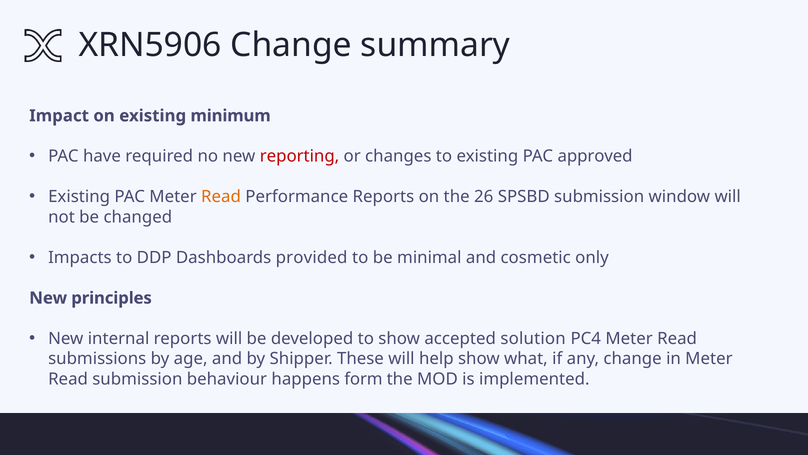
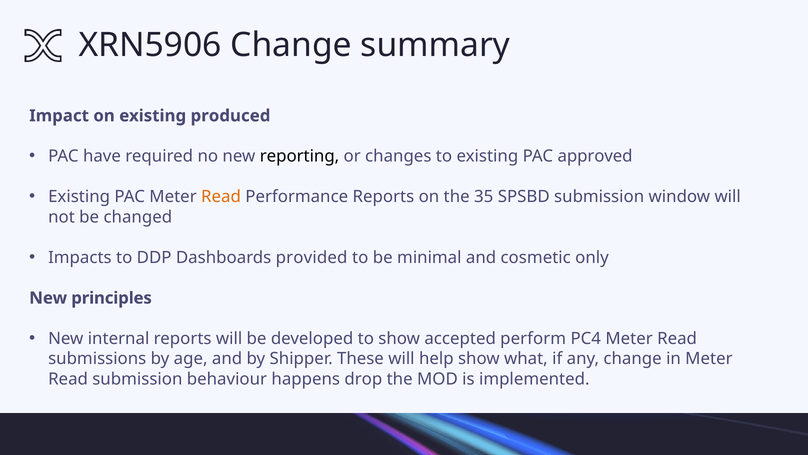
minimum: minimum -> produced
reporting colour: red -> black
26: 26 -> 35
solution: solution -> perform
form: form -> drop
